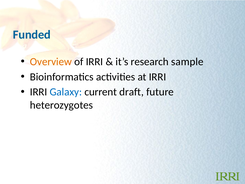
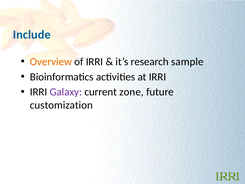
Funded: Funded -> Include
Galaxy colour: blue -> purple
draft: draft -> zone
heterozygotes: heterozygotes -> customization
